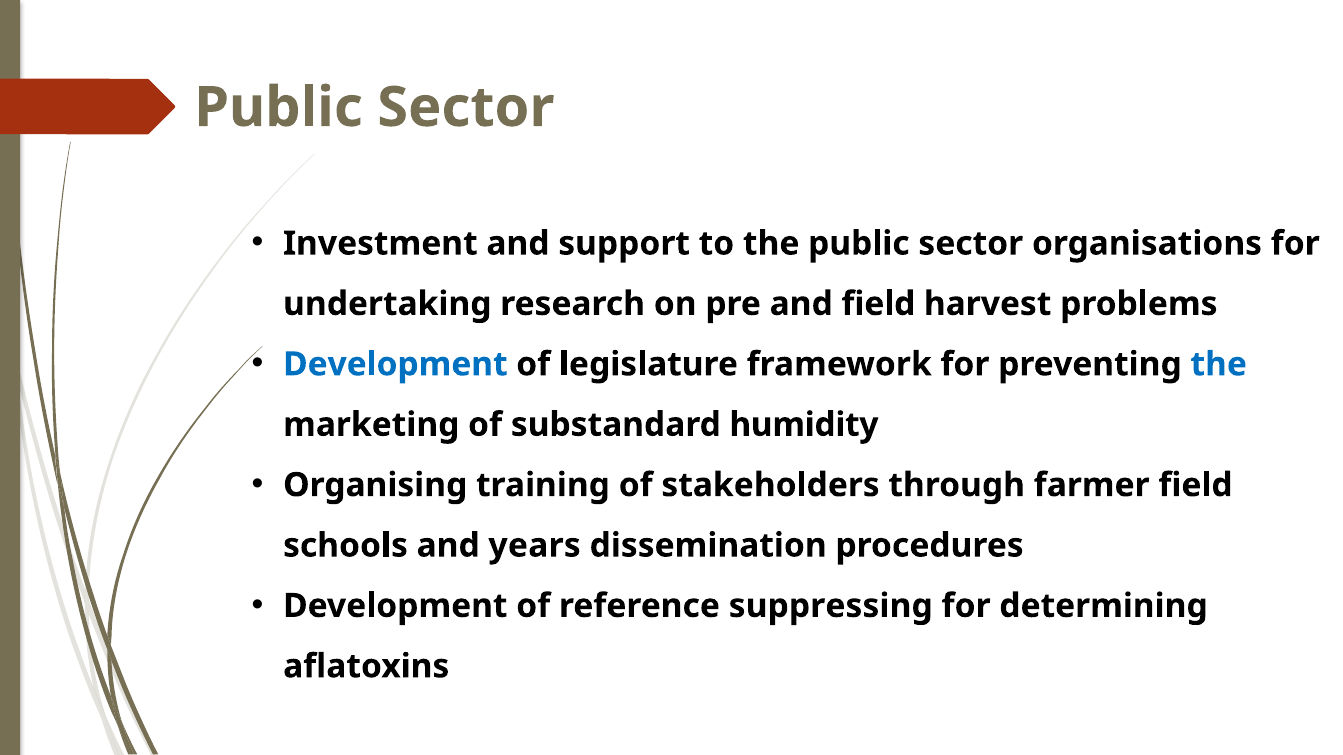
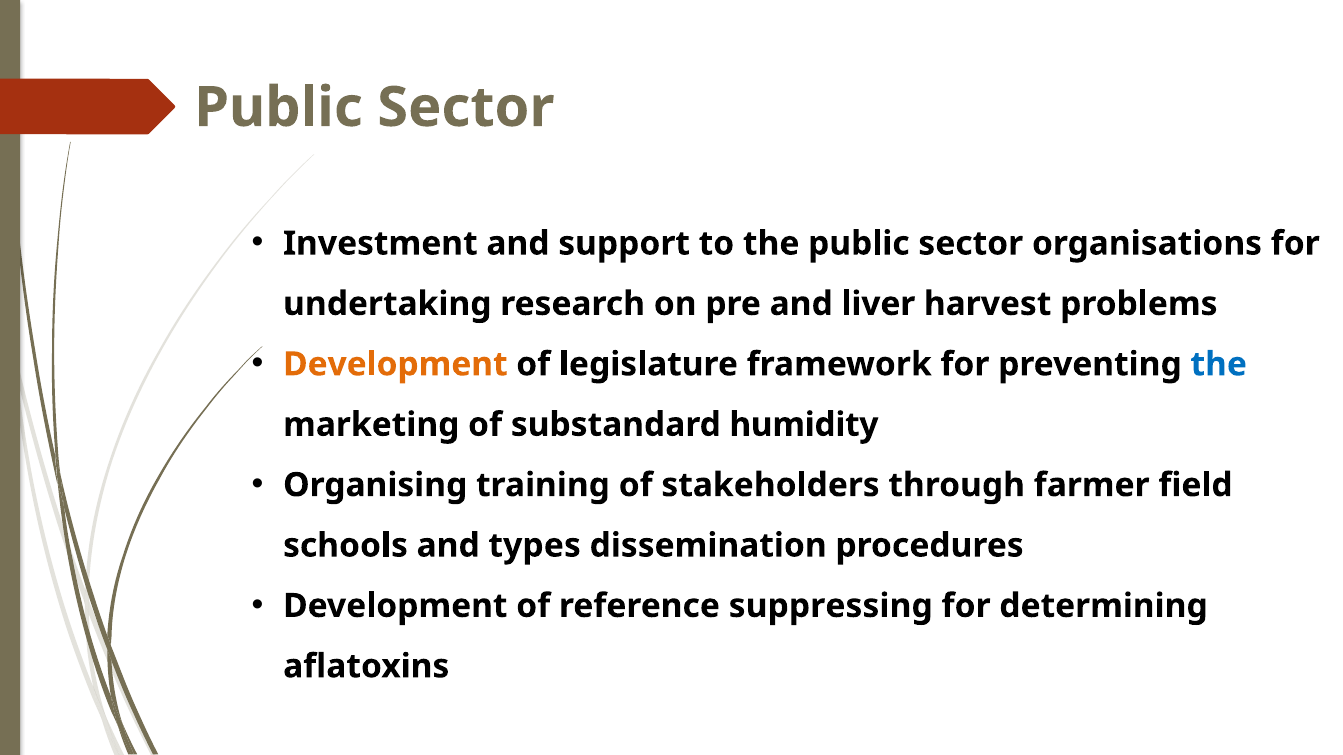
and field: field -> liver
Development at (395, 364) colour: blue -> orange
years: years -> types
